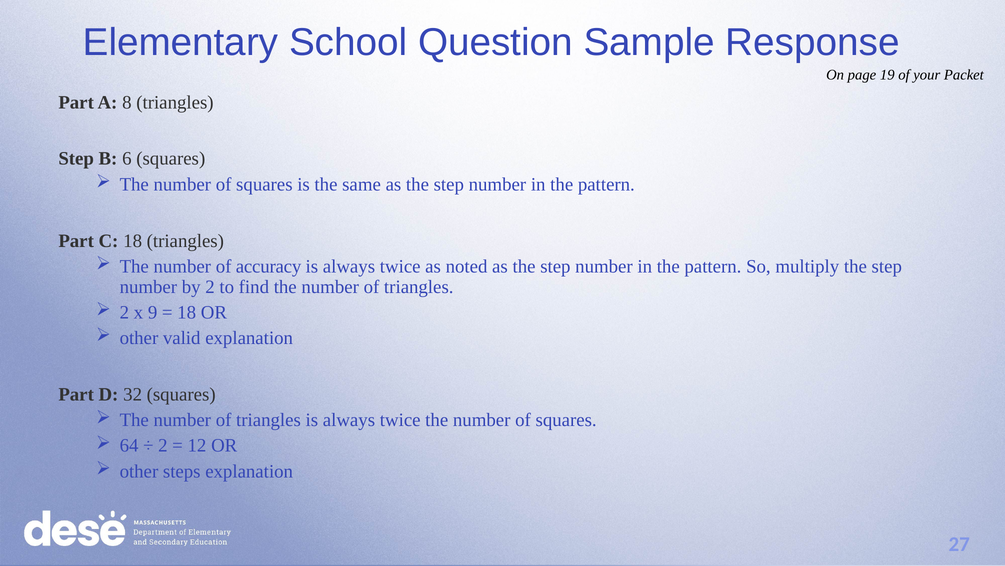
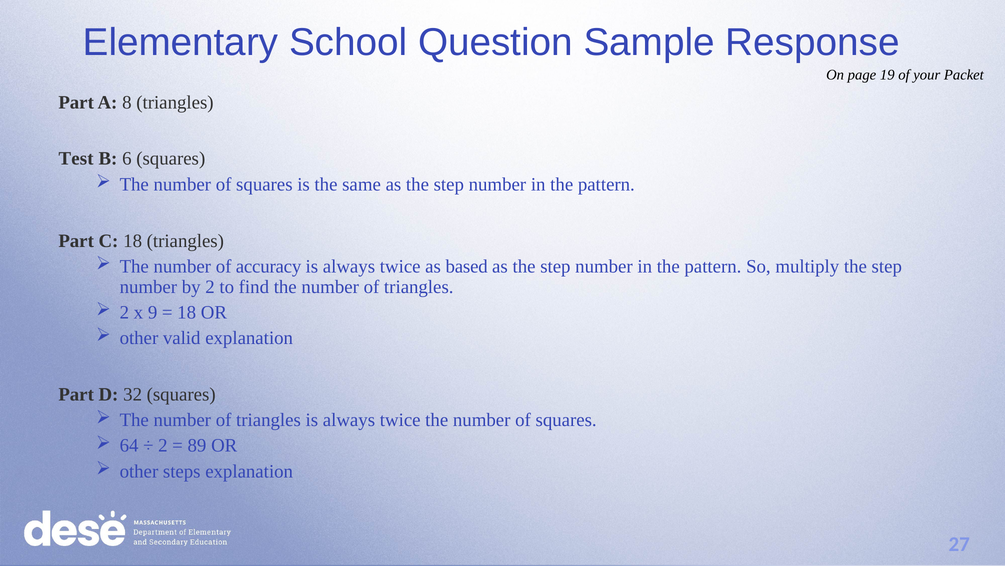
Step at (76, 159): Step -> Test
noted: noted -> based
12: 12 -> 89
